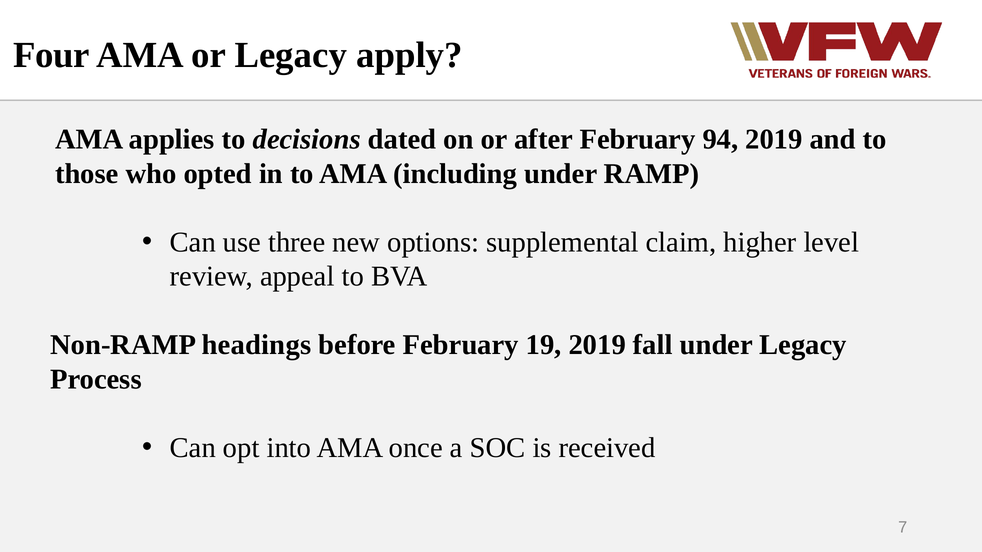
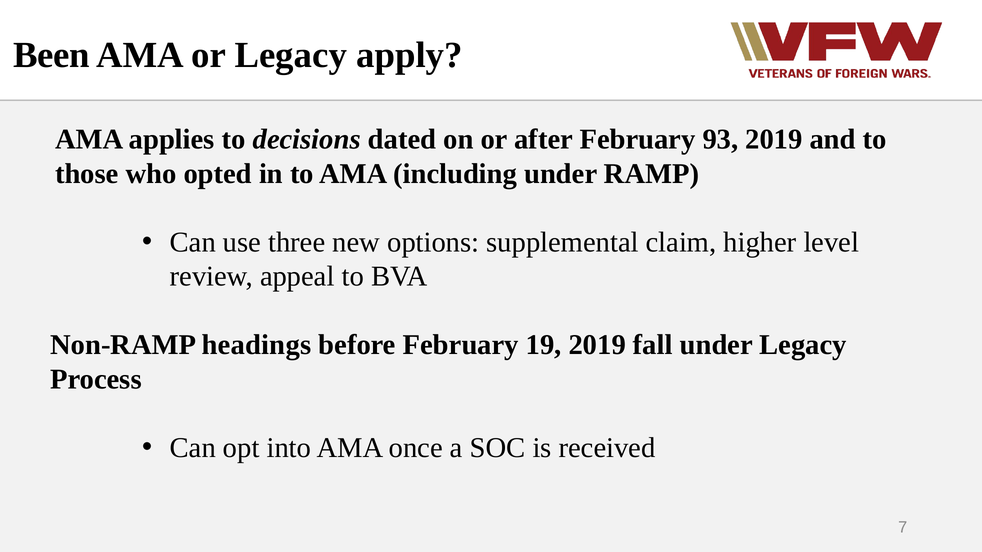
Four: Four -> Been
94: 94 -> 93
